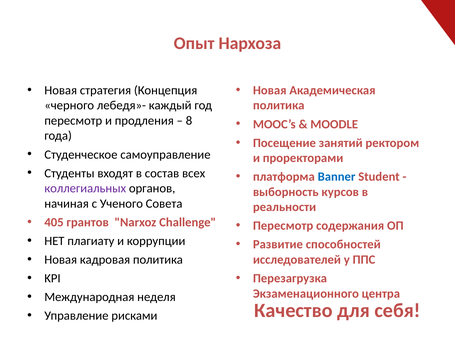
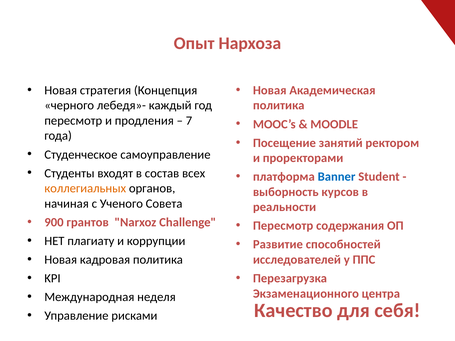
8: 8 -> 7
коллегиальных colour: purple -> orange
405: 405 -> 900
